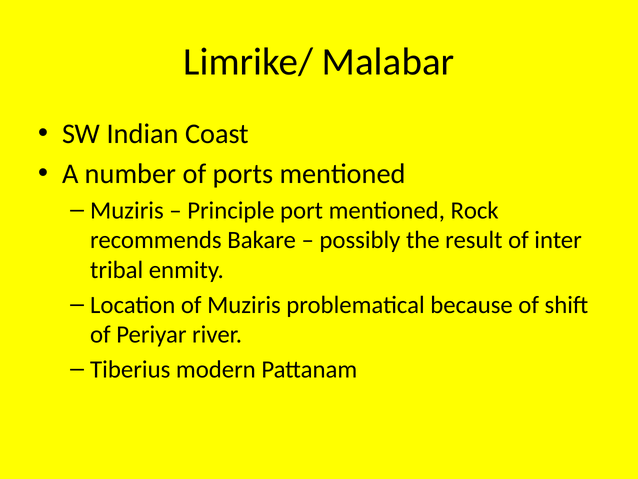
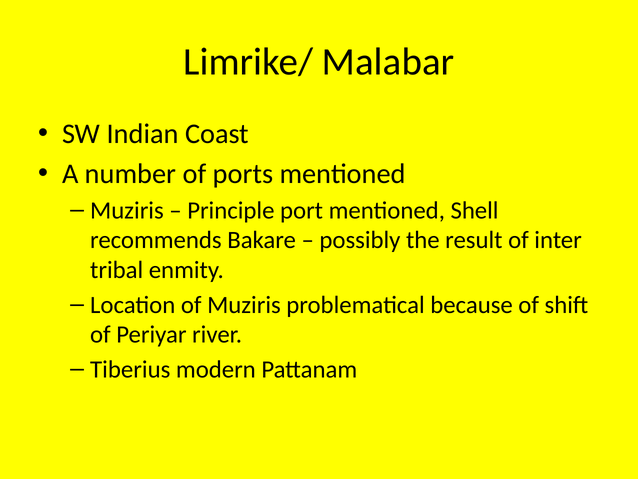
Rock: Rock -> Shell
